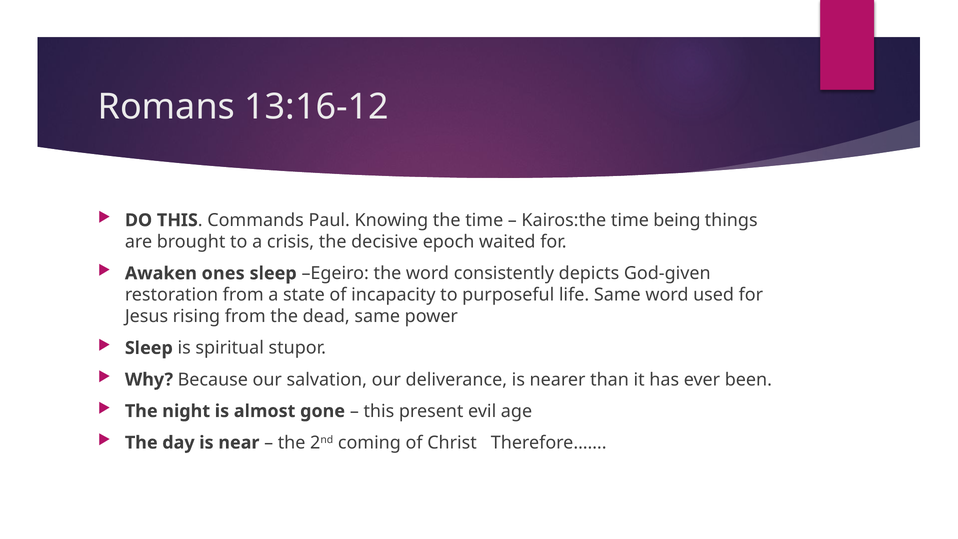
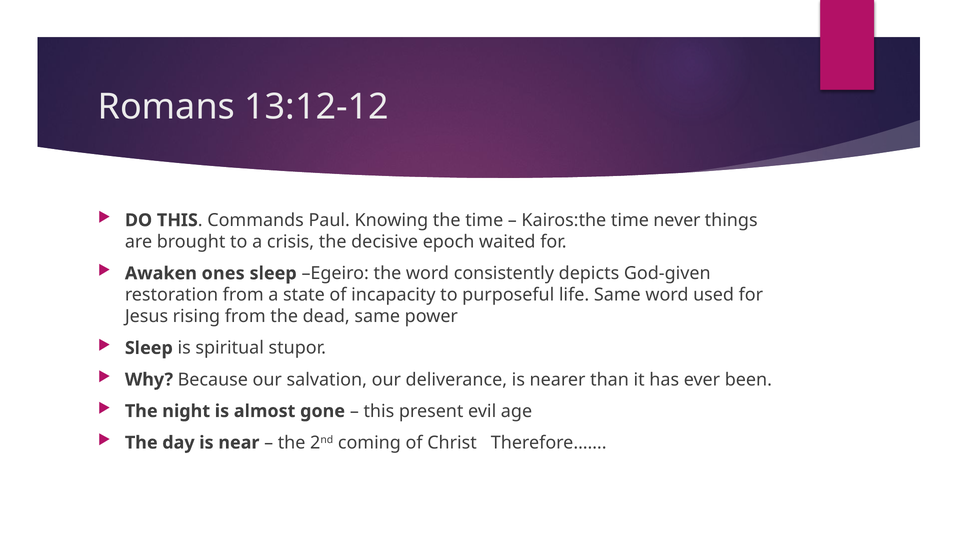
13:16-12: 13:16-12 -> 13:12-12
being: being -> never
